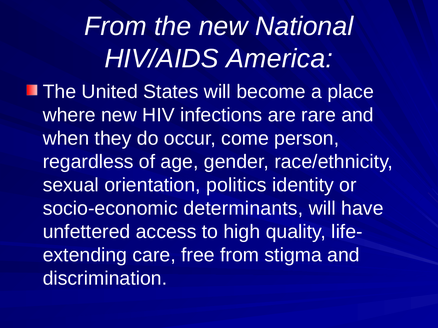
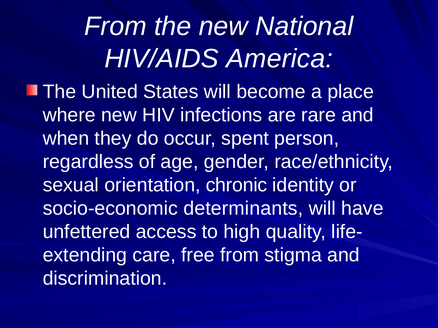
come: come -> spent
politics: politics -> chronic
